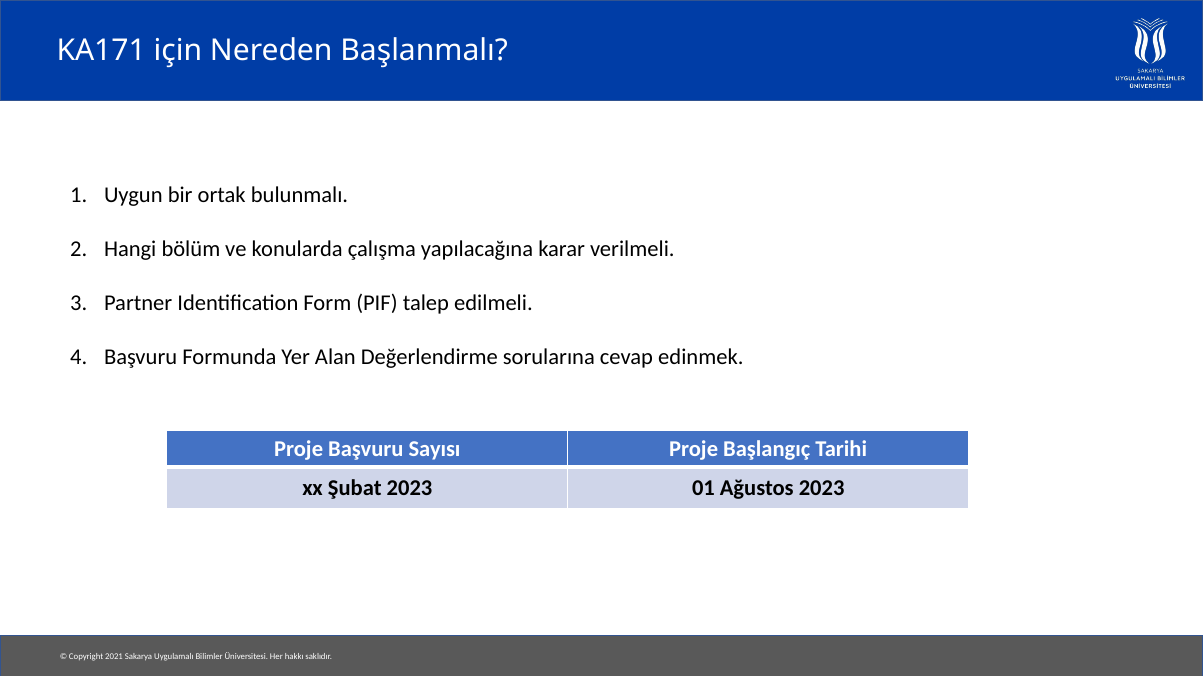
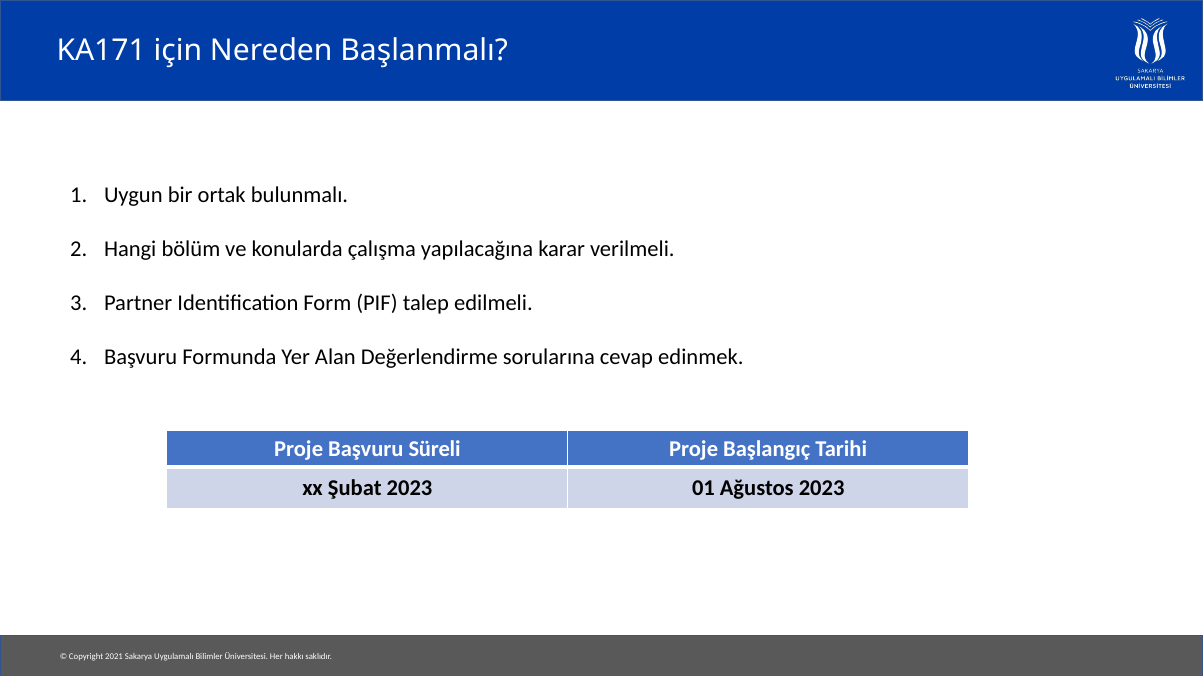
Sayısı: Sayısı -> Süreli
